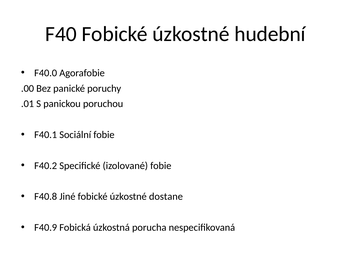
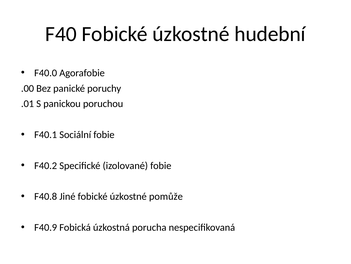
dostane: dostane -> pomůže
